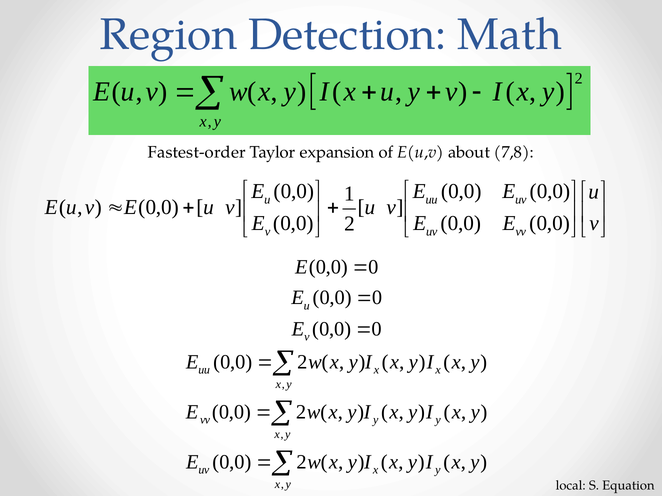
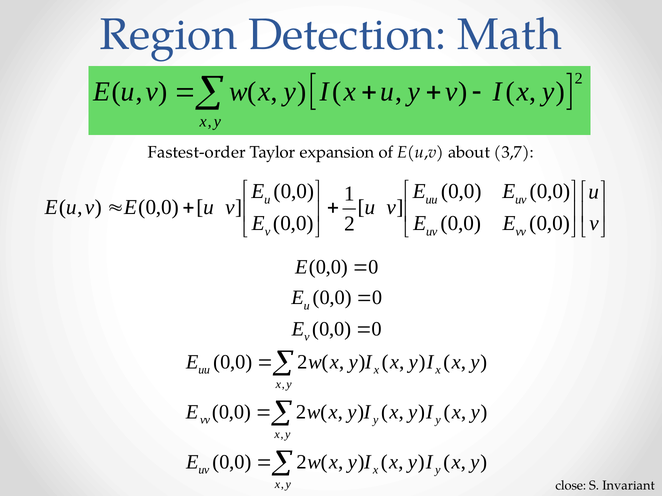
7,8: 7,8 -> 3,7
local: local -> close
Equation: Equation -> Invariant
